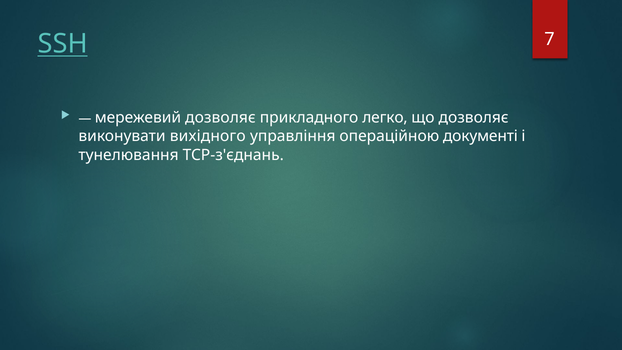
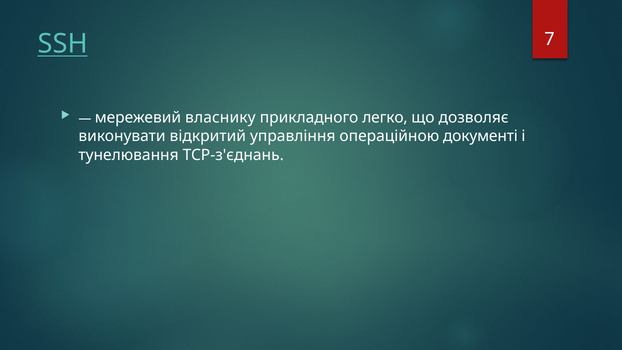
мережевий дозволяє: дозволяє -> власнику
вихідного: вихідного -> відкритий
